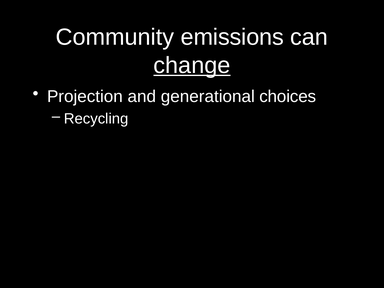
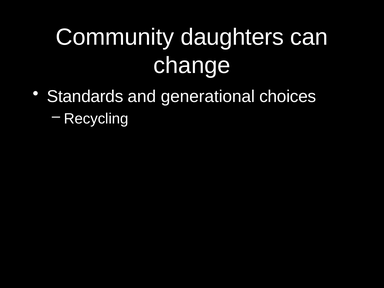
emissions: emissions -> daughters
change underline: present -> none
Projection: Projection -> Standards
